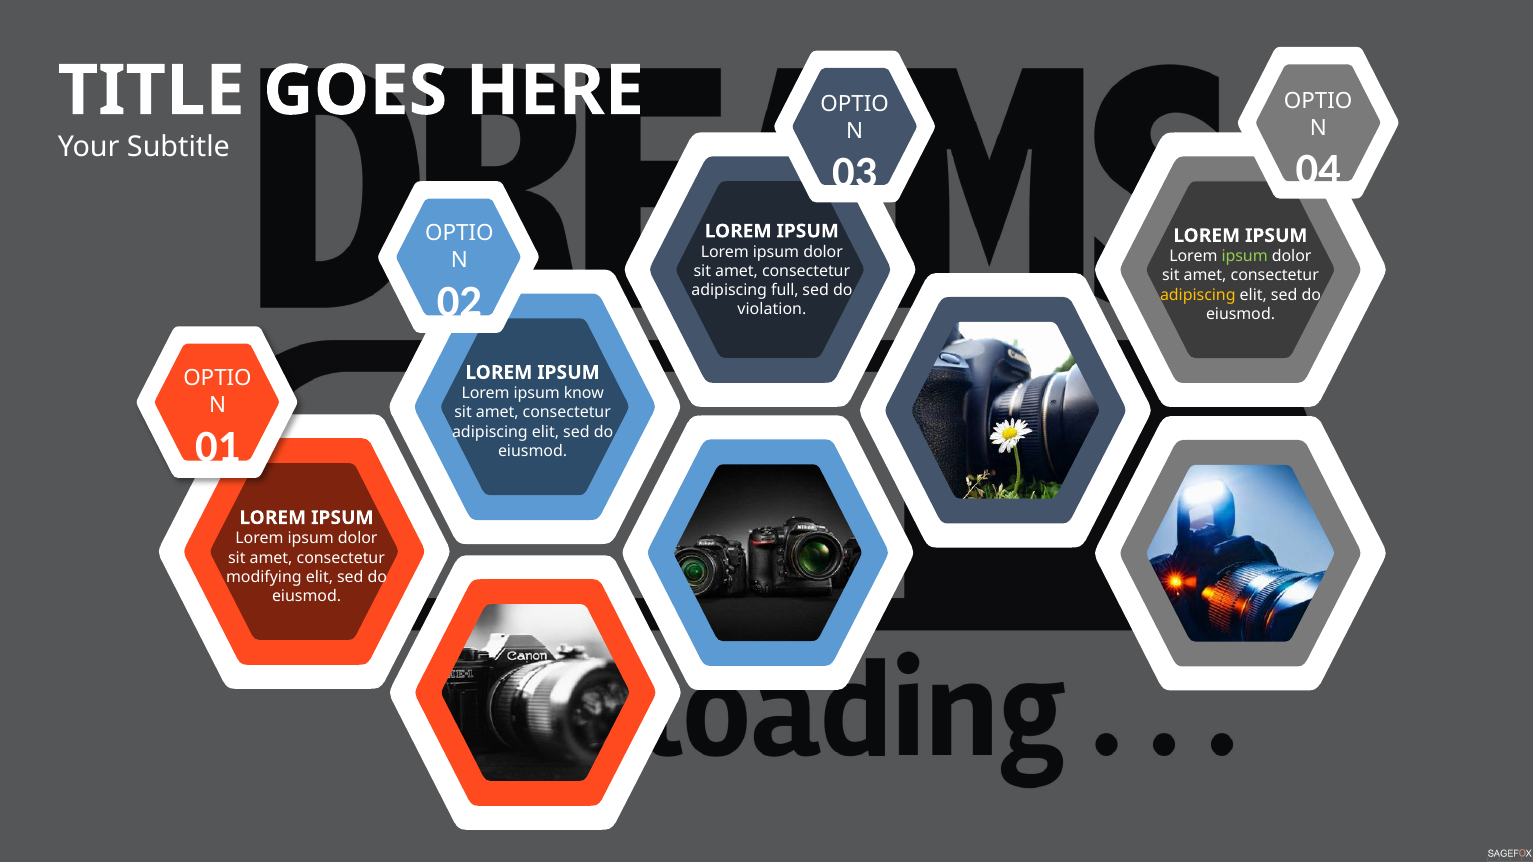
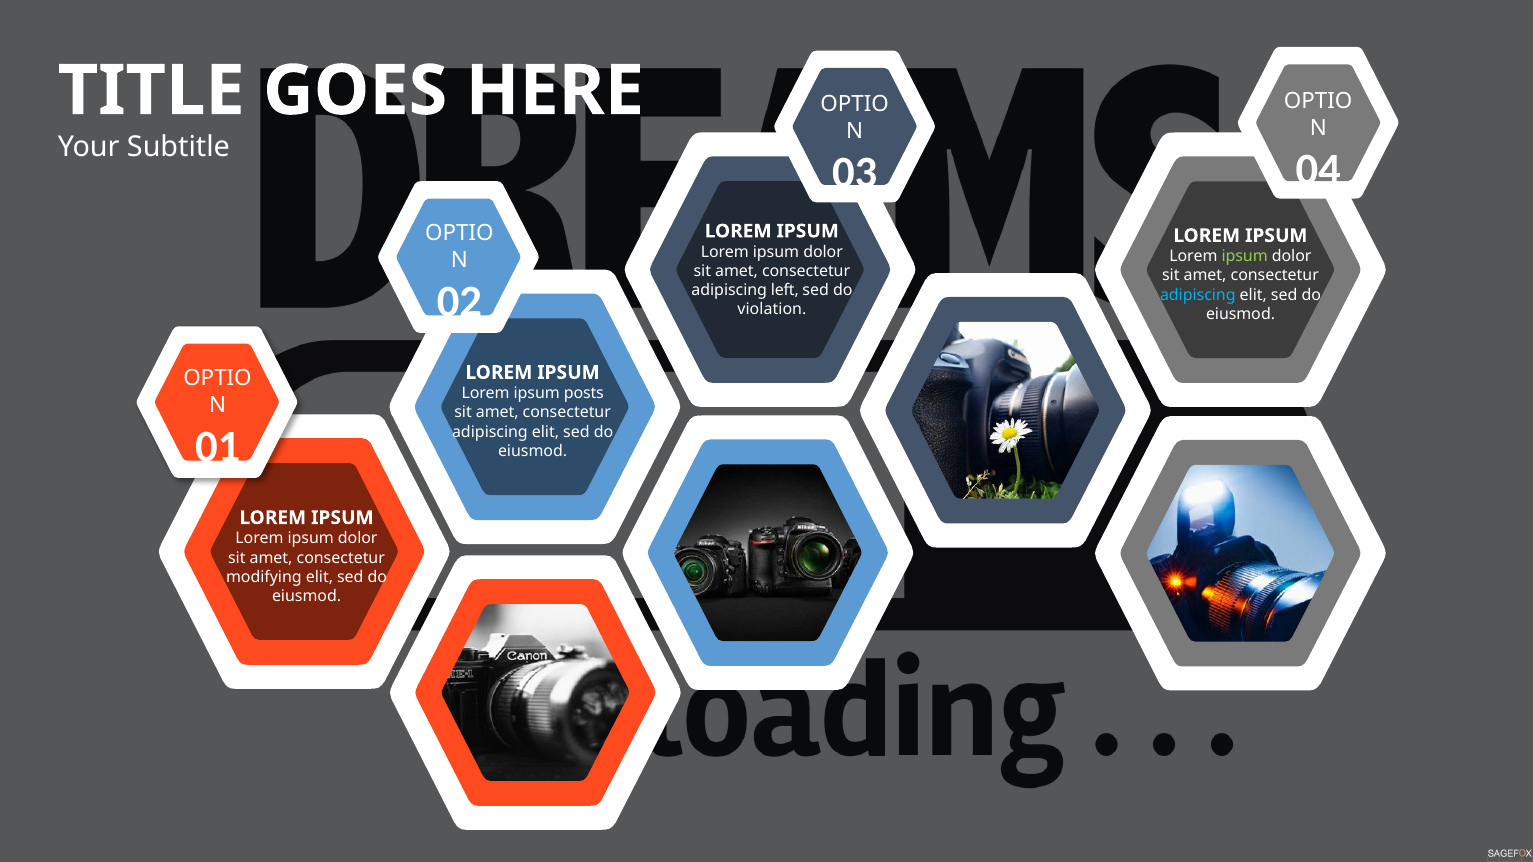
full: full -> left
adipiscing at (1198, 295) colour: yellow -> light blue
know: know -> posts
